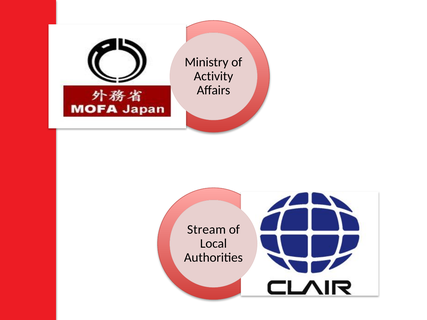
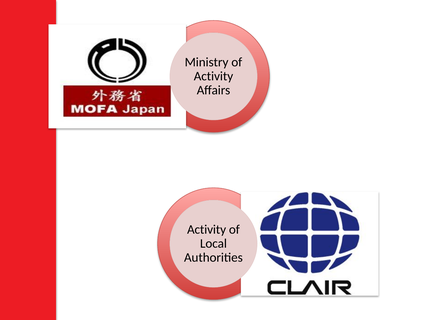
Stream at (206, 230): Stream -> Activity
